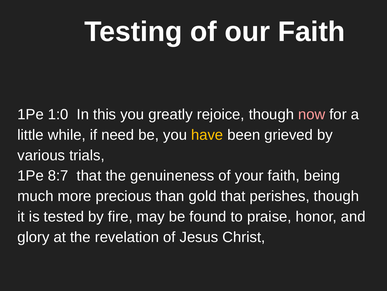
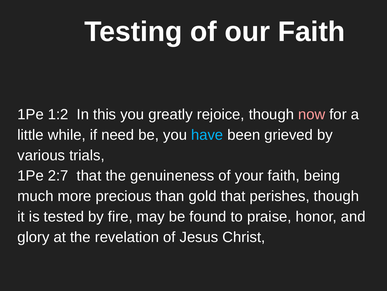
1:0: 1:0 -> 1:2
have colour: yellow -> light blue
8:7: 8:7 -> 2:7
